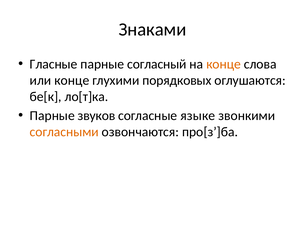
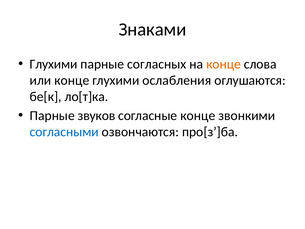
Гласные at (54, 64): Гласные -> Глухими
согласный: согласный -> согласных
порядковых: порядковых -> ослабления
согласные языке: языке -> конце
согласными colour: orange -> blue
